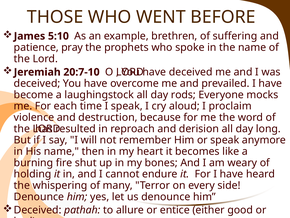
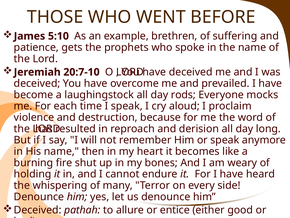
pray: pray -> gets
